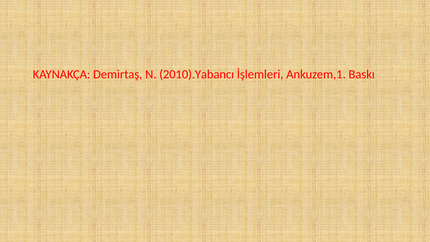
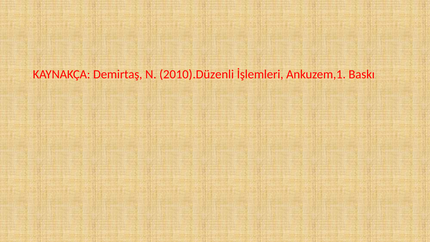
2010).Yabancı: 2010).Yabancı -> 2010).Düzenli
